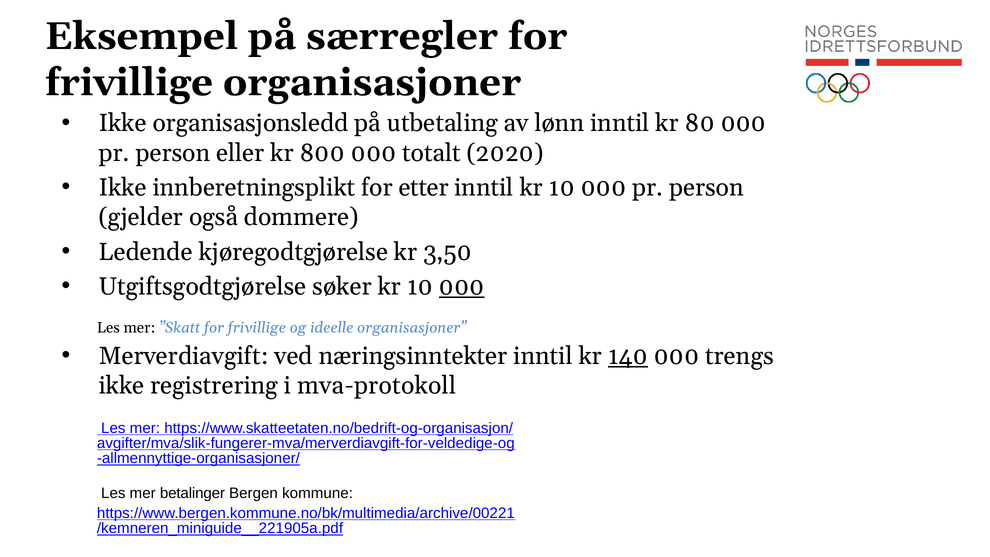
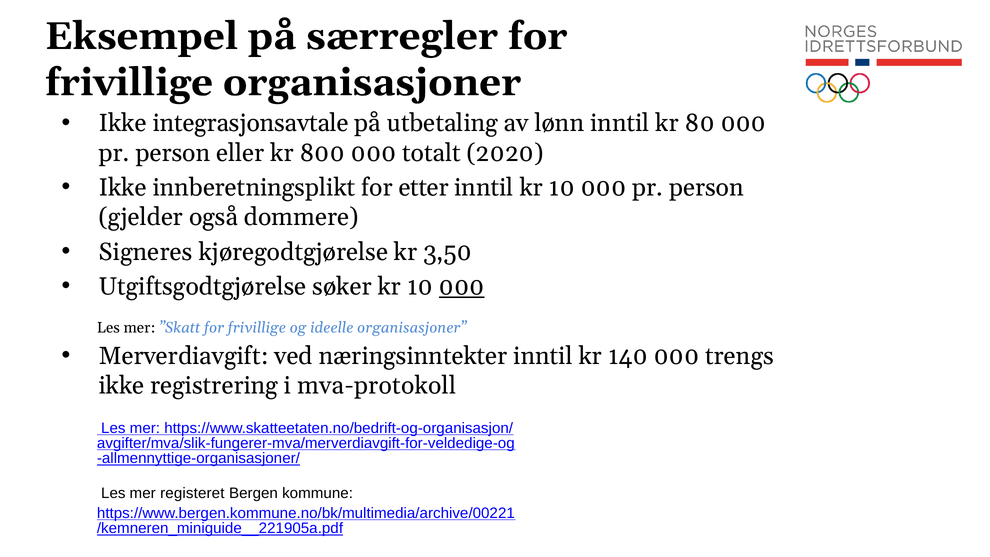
organisasjonsledd: organisasjonsledd -> integrasjonsavtale
Ledende: Ledende -> Signeres
140 underline: present -> none
betalinger: betalinger -> registeret
